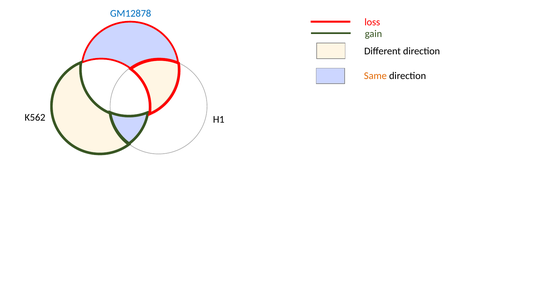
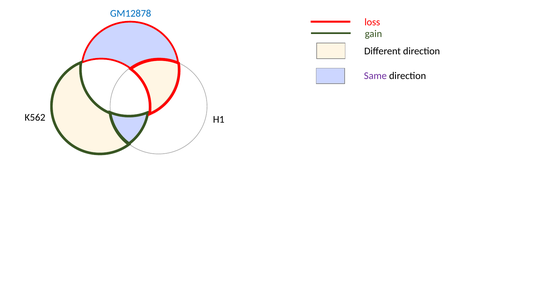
Same colour: orange -> purple
